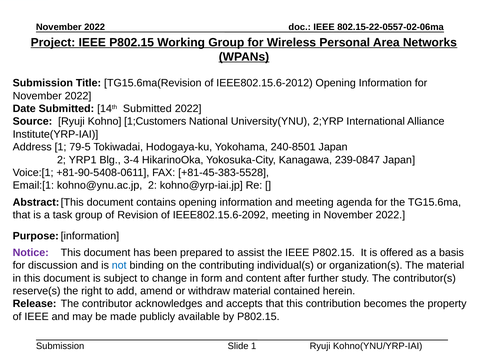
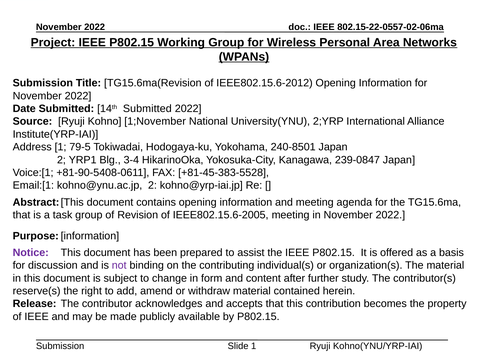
1;Customers: 1;Customers -> 1;November
IEEE802.15.6-2092: IEEE802.15.6-2092 -> IEEE802.15.6-2005
not colour: blue -> purple
